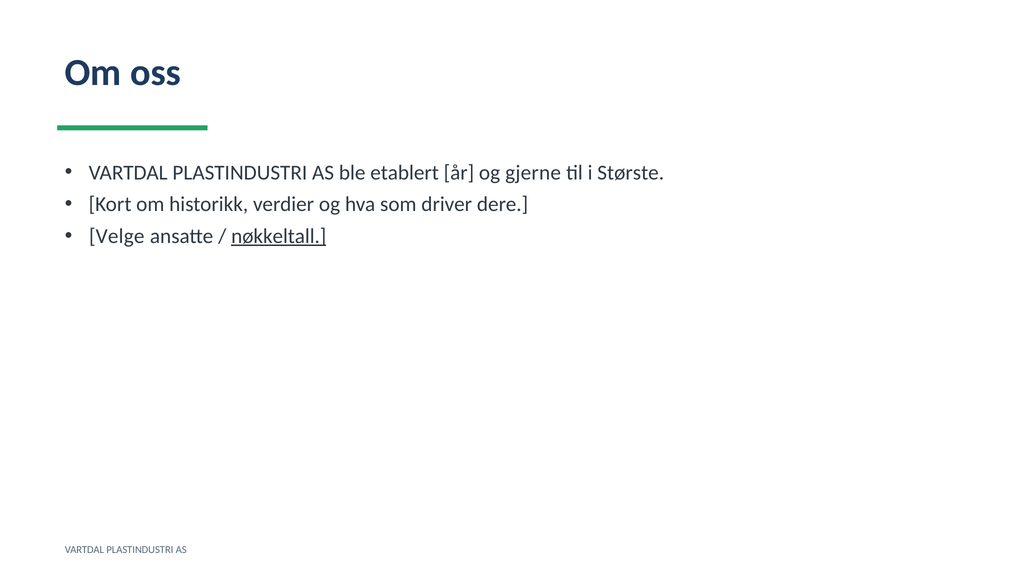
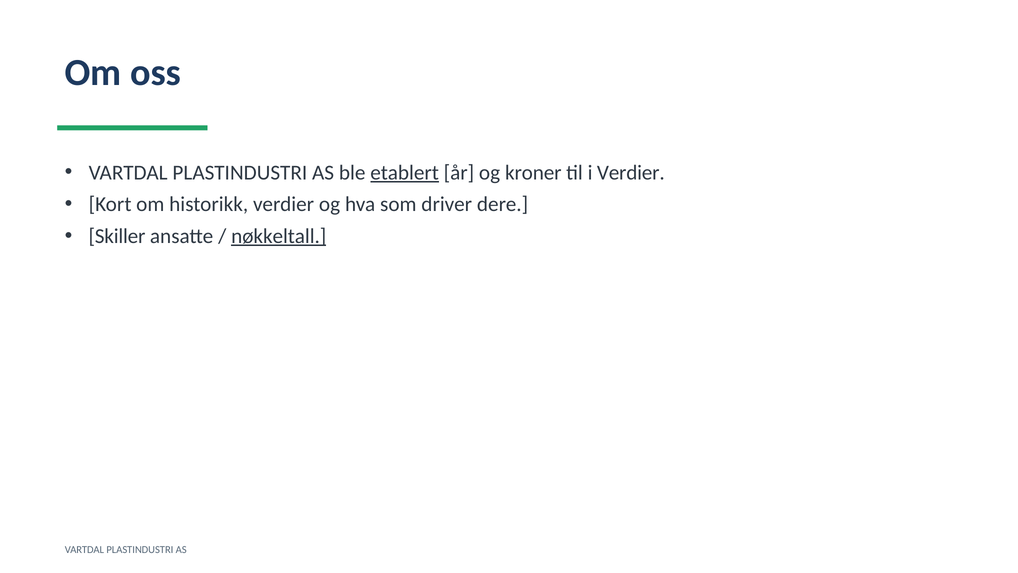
etablert underline: none -> present
gjerne: gjerne -> kroner
i Største: Største -> Verdier
Velge: Velge -> Skiller
